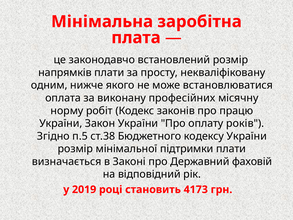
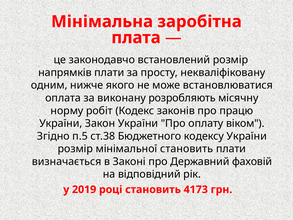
професійних: професійних -> розробляють
років: років -> віком
мінімальної підтримки: підтримки -> становить
